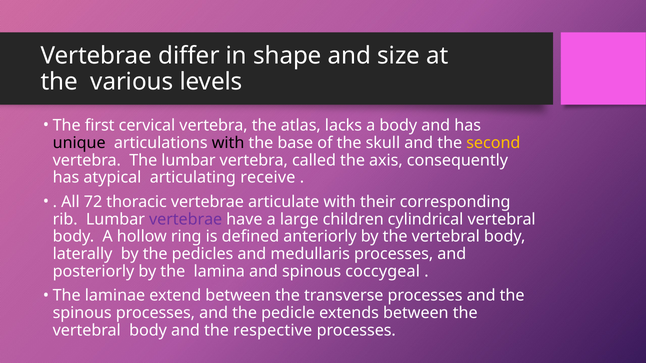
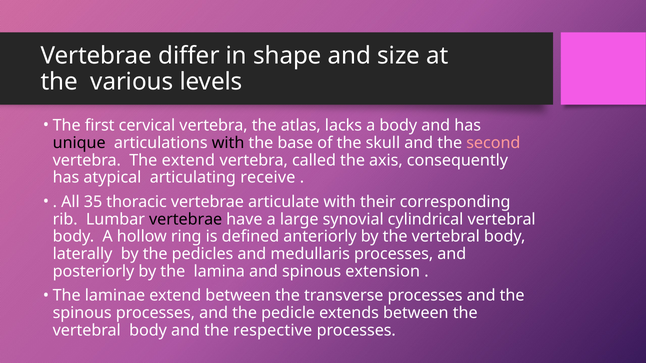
second colour: yellow -> pink
The lumbar: lumbar -> extend
72: 72 -> 35
vertebrae at (186, 219) colour: purple -> black
children: children -> synovial
coccygeal: coccygeal -> extension
